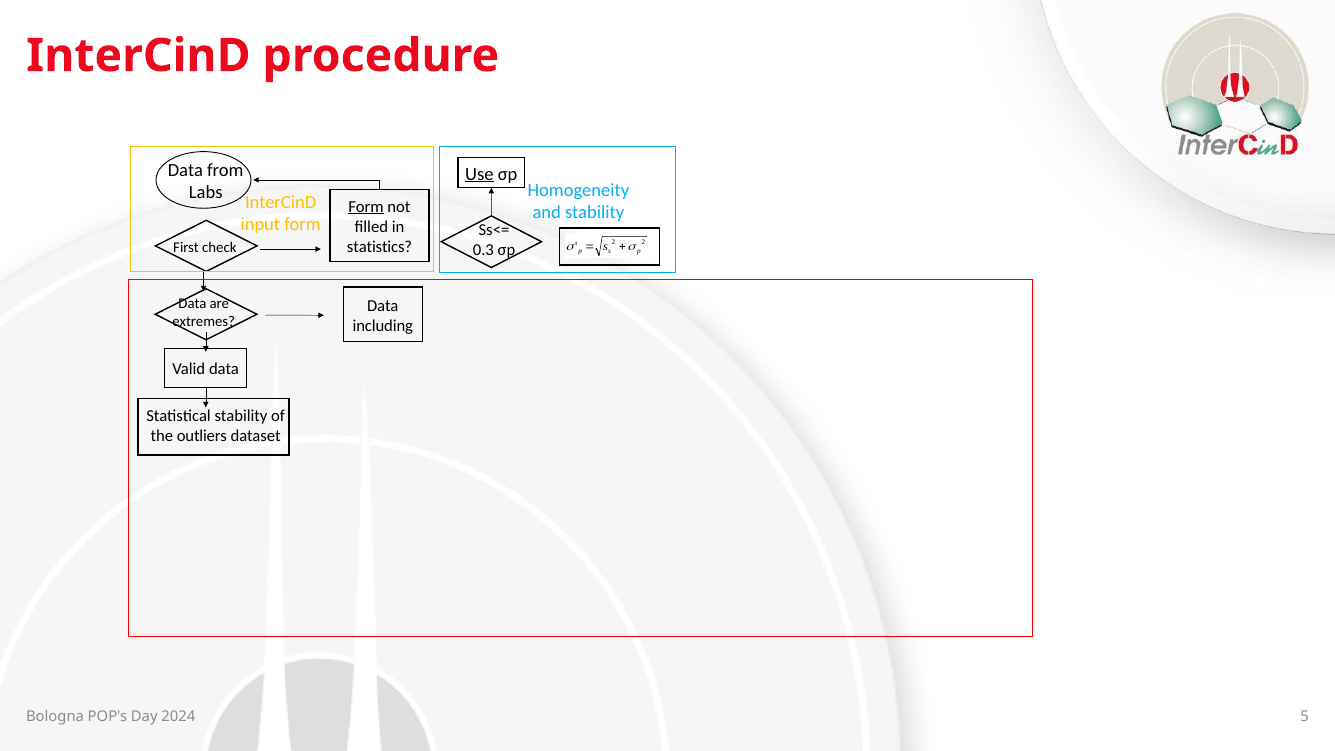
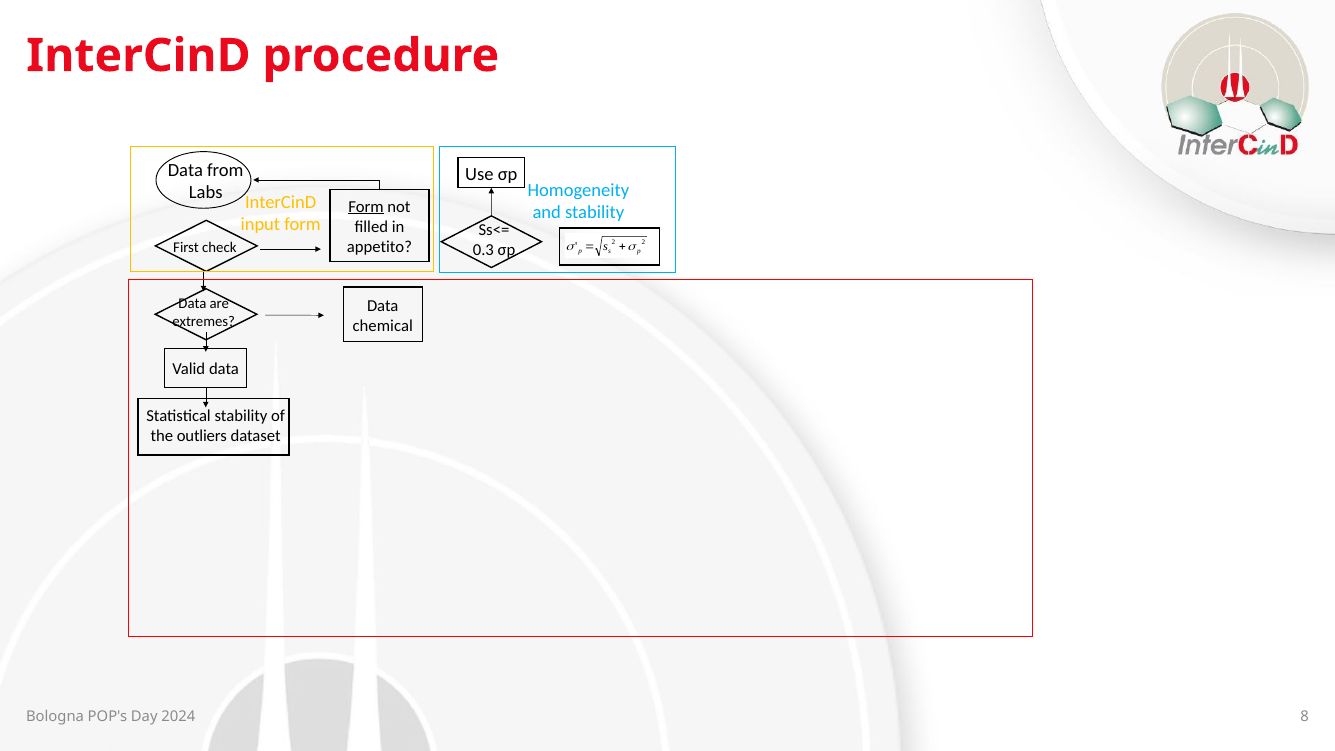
Use underline: present -> none
statistics: statistics -> appetito
including: including -> chemical
5: 5 -> 8
